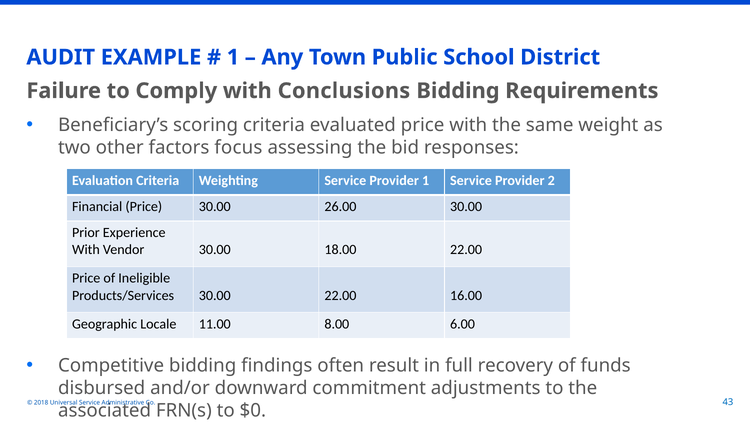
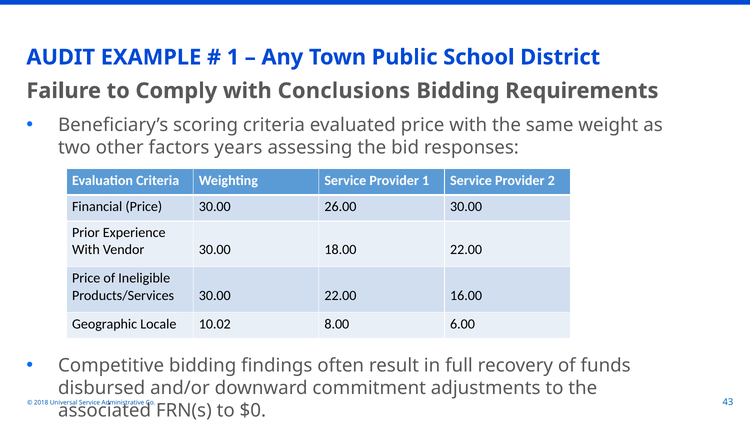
focus: focus -> years
11.00: 11.00 -> 10.02
